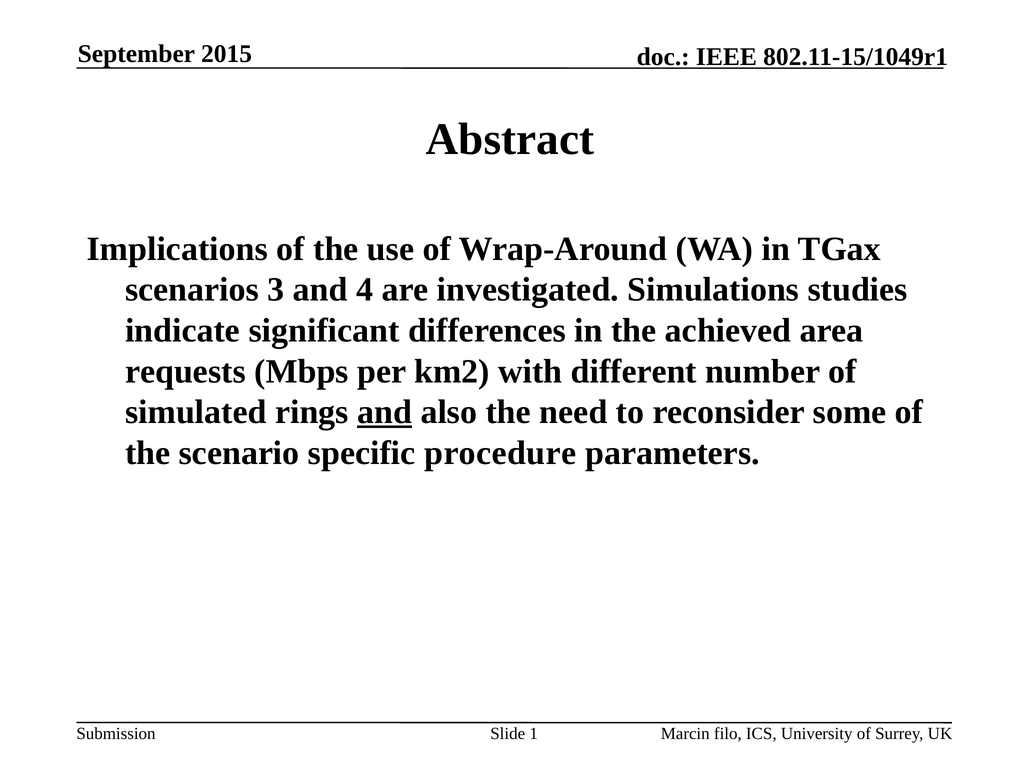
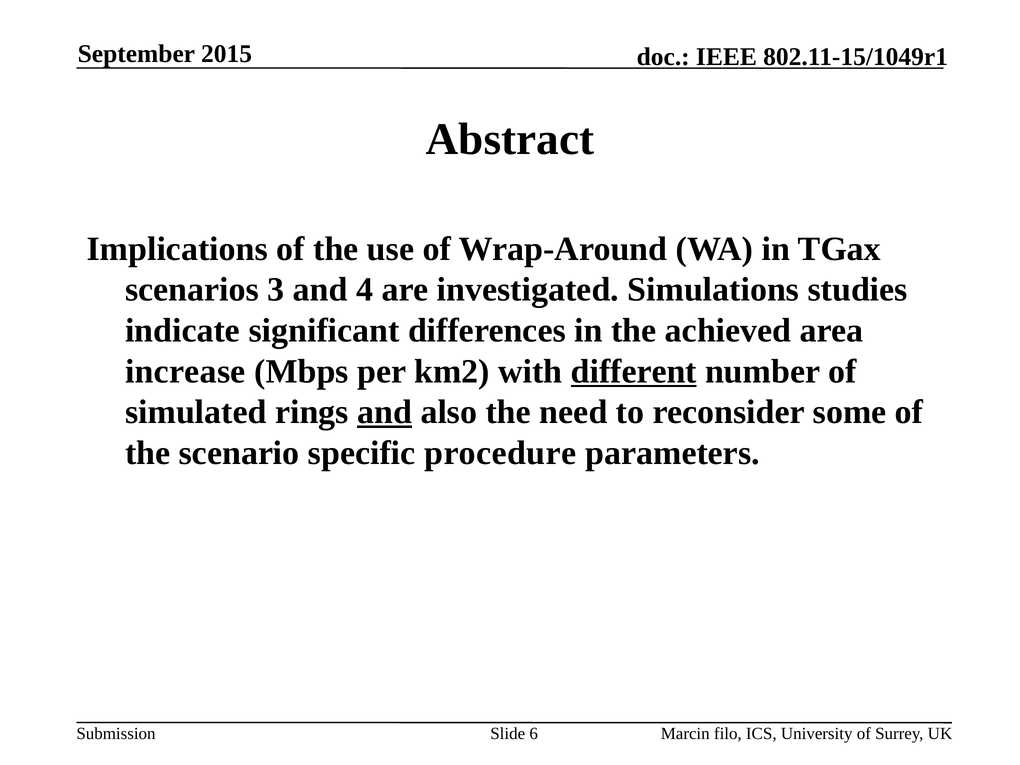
requests: requests -> increase
different underline: none -> present
1: 1 -> 6
